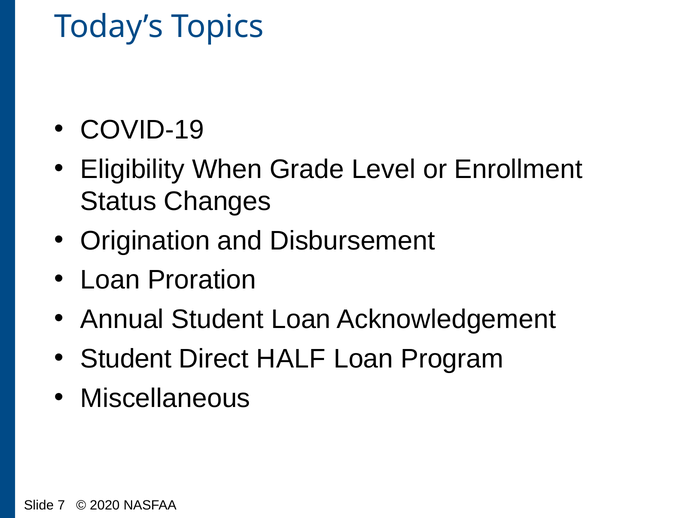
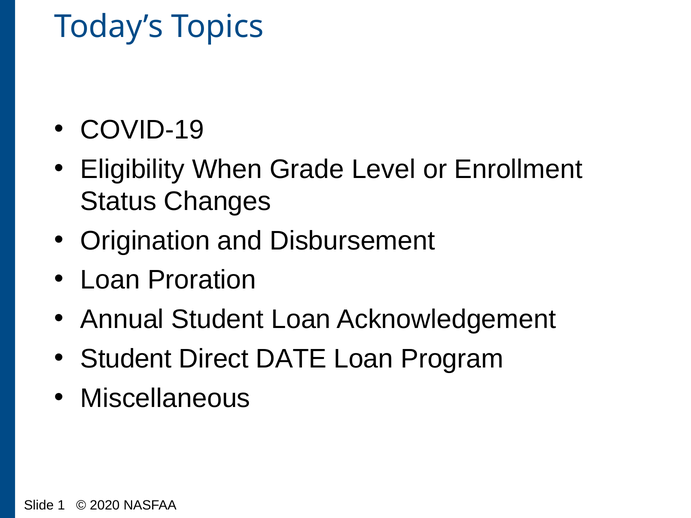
HALF: HALF -> DATE
7: 7 -> 1
